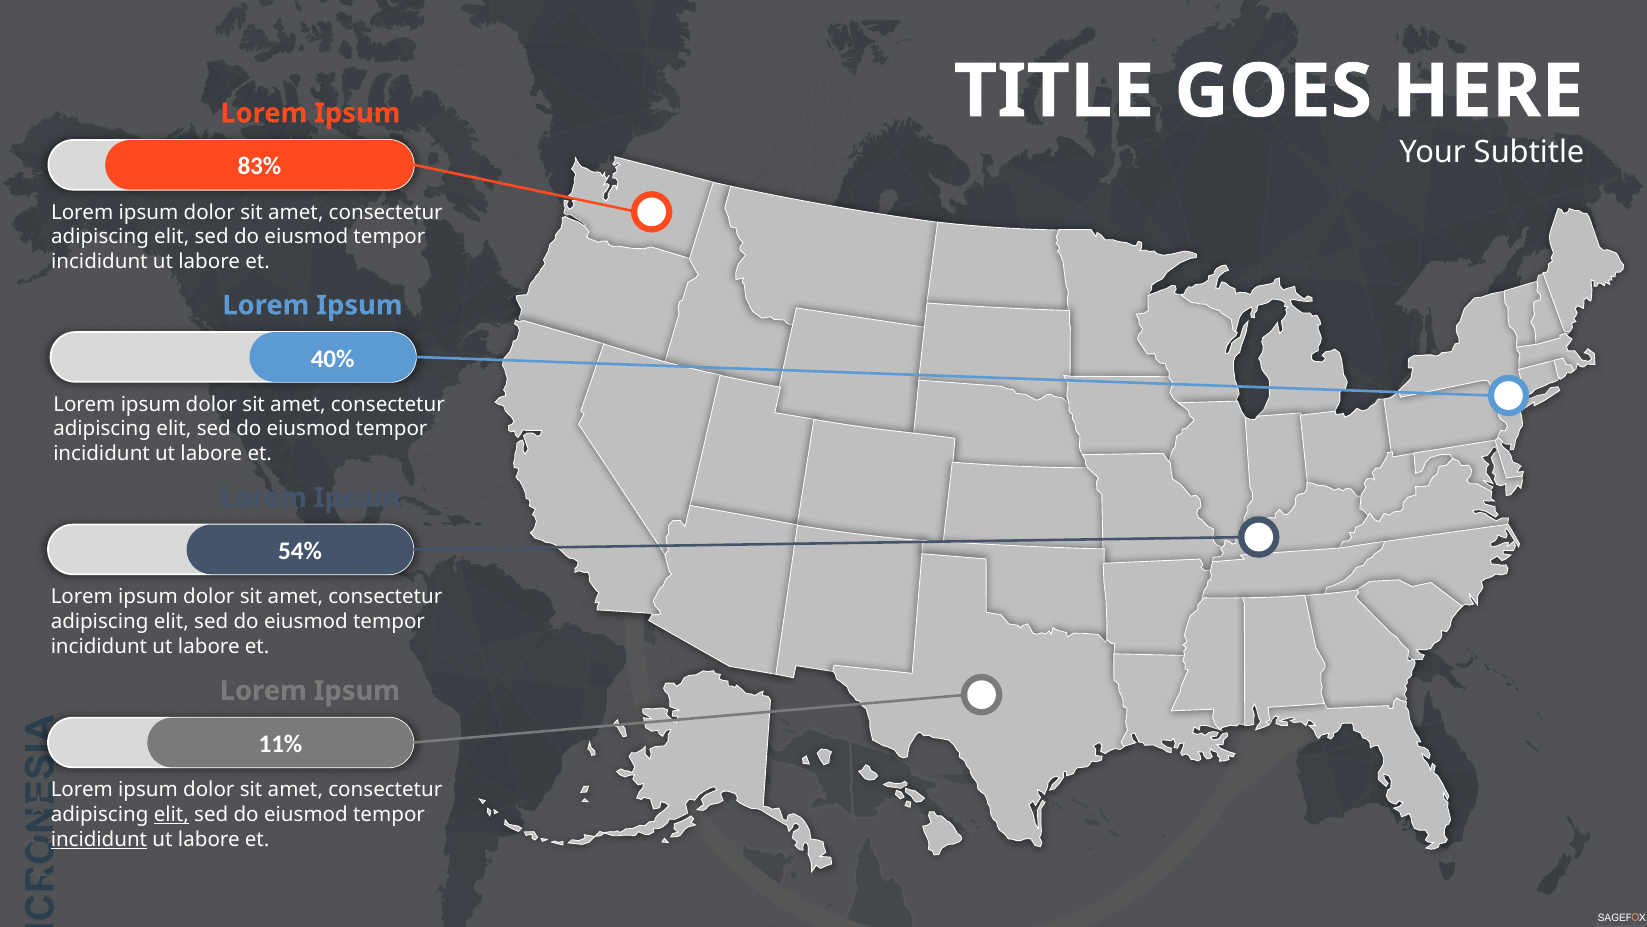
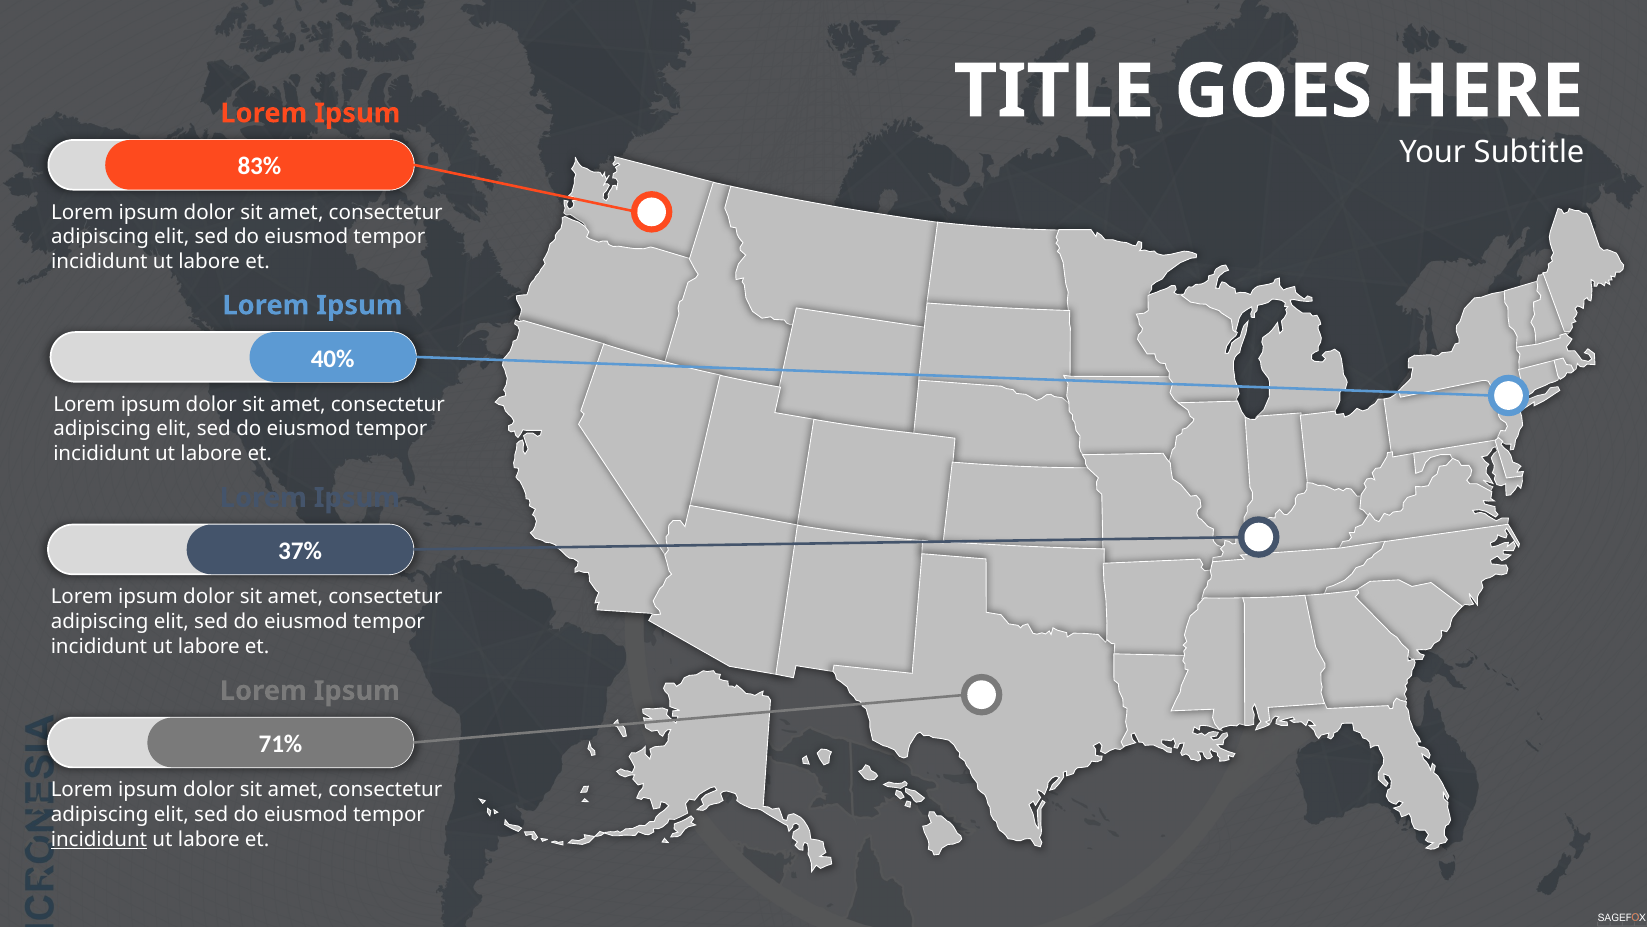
54%: 54% -> 37%
11%: 11% -> 71%
elit at (171, 814) underline: present -> none
